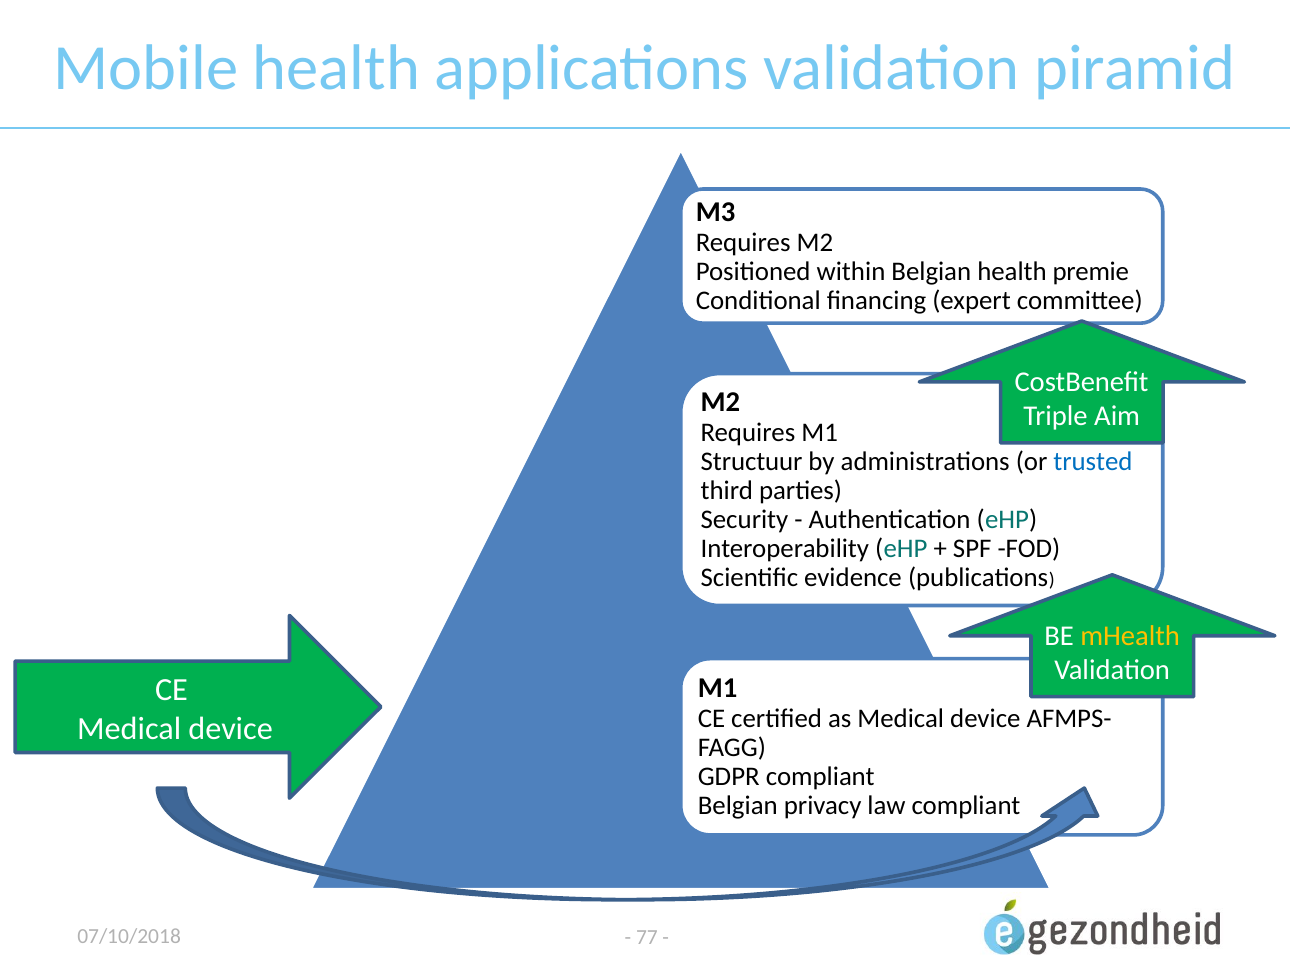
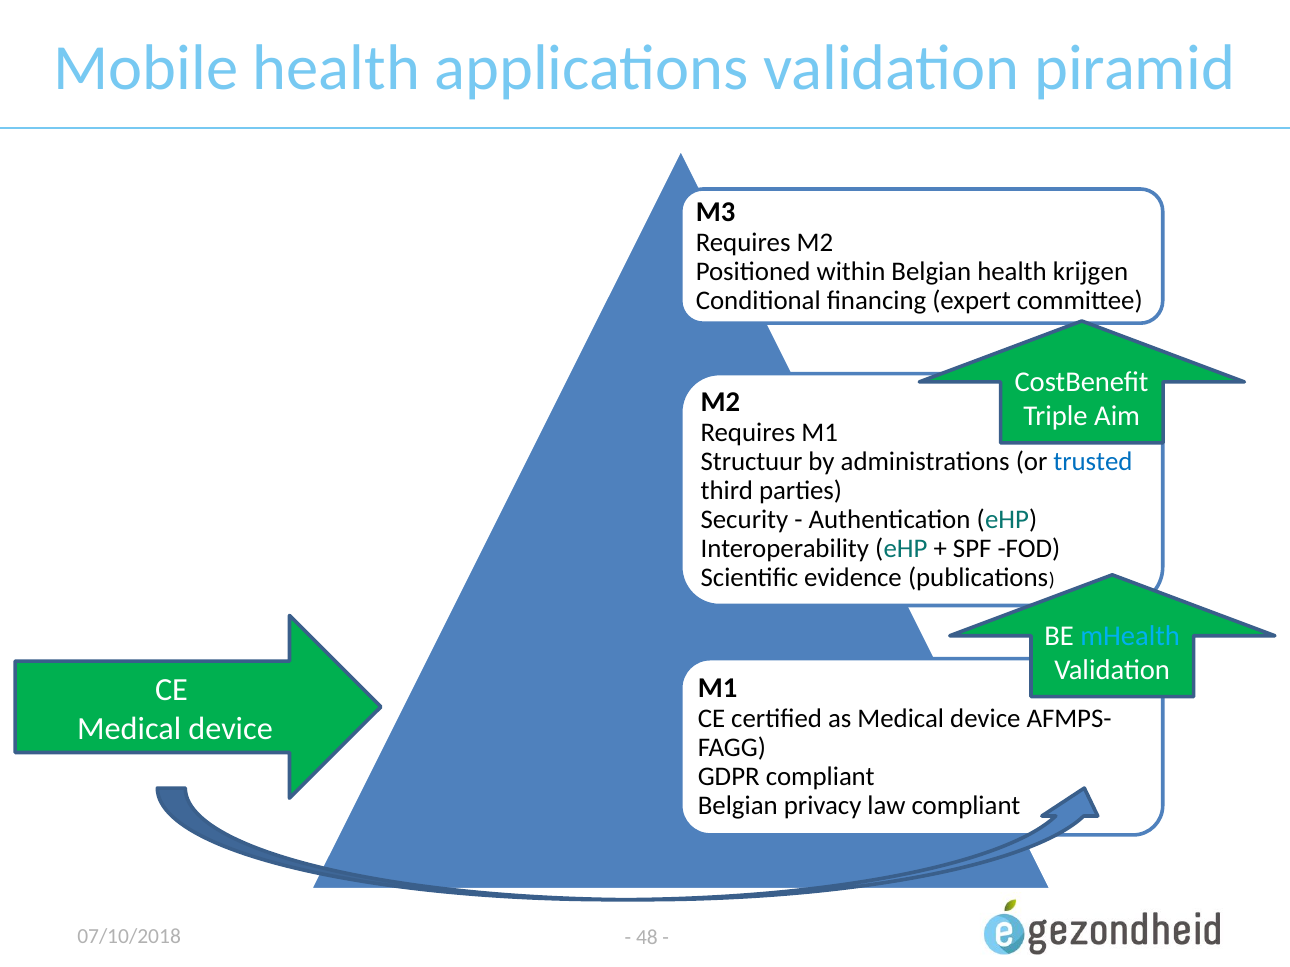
premie: premie -> krijgen
mHealth colour: yellow -> light blue
77: 77 -> 48
